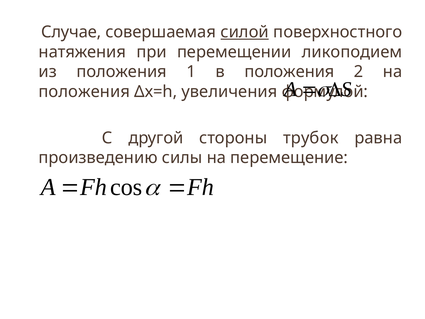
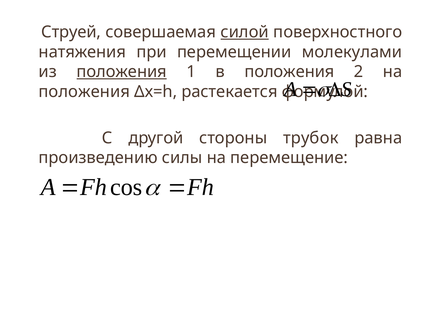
Случае: Случае -> Струей
ликоподием: ликоподием -> молекулами
положения at (122, 72) underline: none -> present
увеличения: увеличения -> растекается
